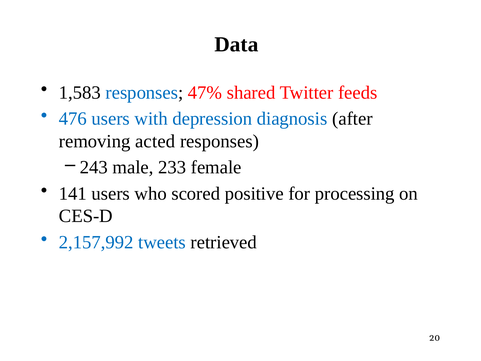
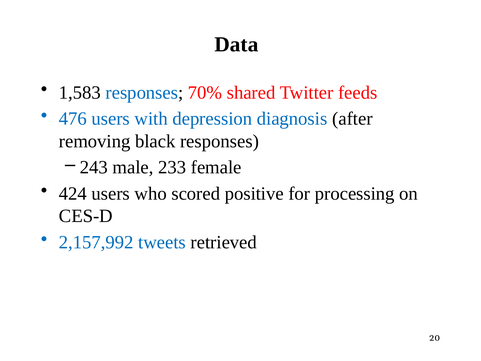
47%: 47% -> 70%
acted: acted -> black
141: 141 -> 424
